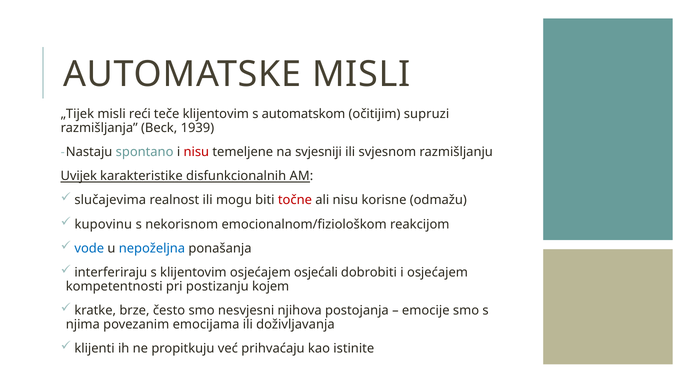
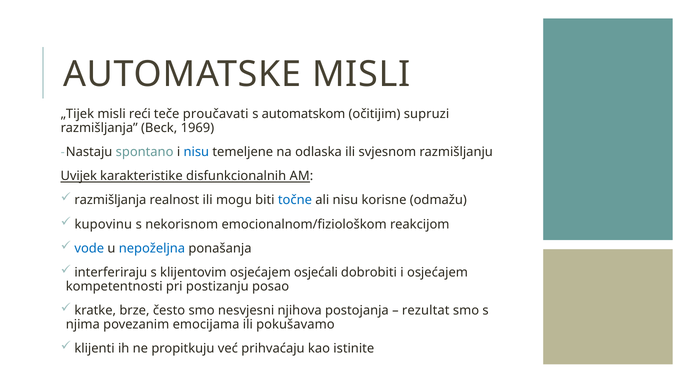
teče klijentovim: klijentovim -> proučavati
1939: 1939 -> 1969
nisu at (196, 152) colour: red -> blue
svjesniji: svjesniji -> odlaska
slučajevima at (110, 200): slučajevima -> razmišljanja
točne colour: red -> blue
kojem: kojem -> posao
emocije: emocije -> rezultat
doživljavanja: doživljavanja -> pokušavamo
